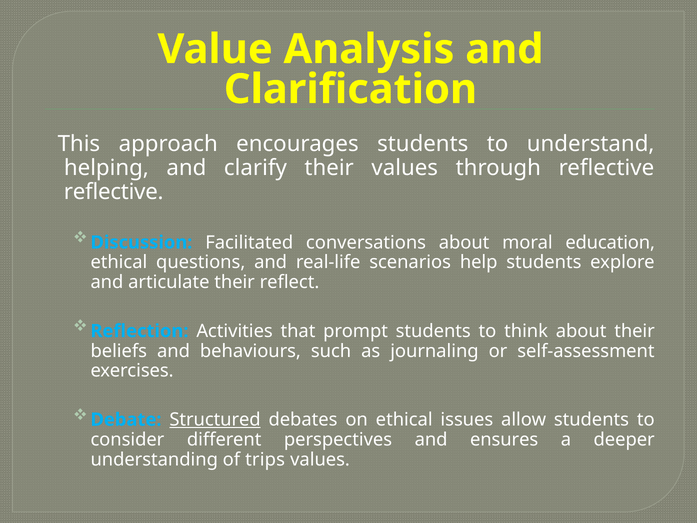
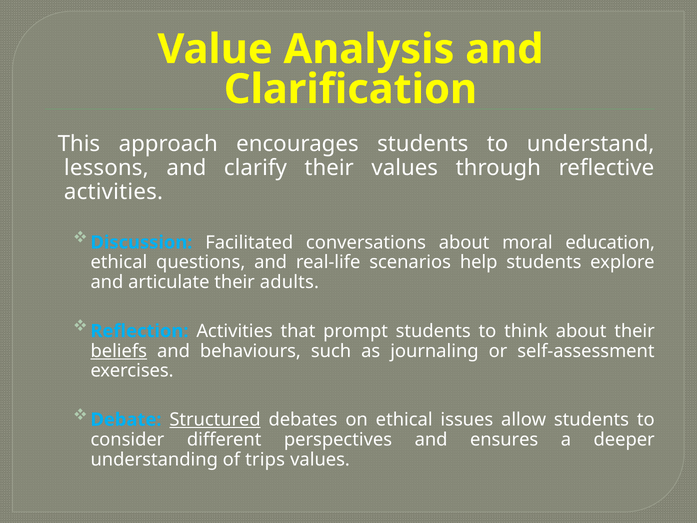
helping: helping -> lessons
reflective at (114, 192): reflective -> activities
reflect: reflect -> adults
beliefs underline: none -> present
